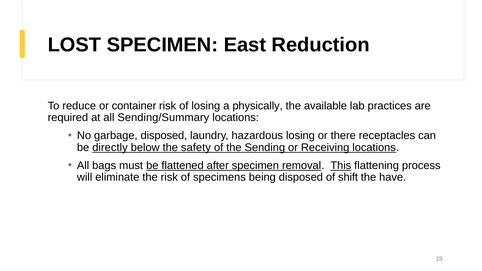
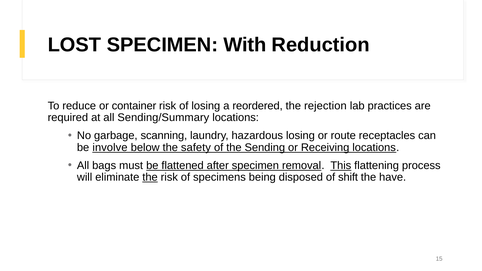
East: East -> With
physically: physically -> reordered
available: available -> rejection
garbage disposed: disposed -> scanning
there: there -> route
directly: directly -> involve
the at (150, 177) underline: none -> present
